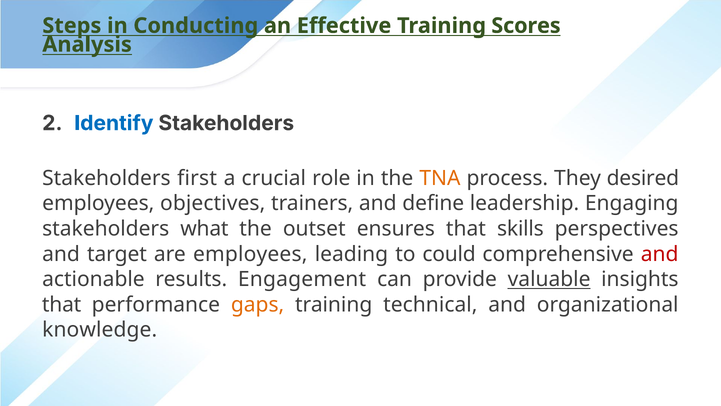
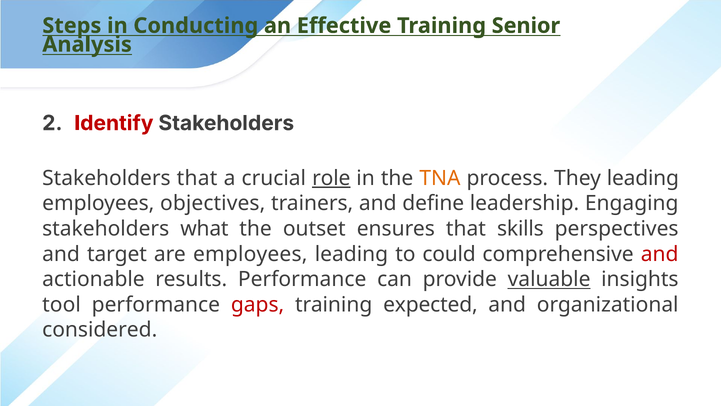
Scores: Scores -> Senior
Identify colour: blue -> red
Stakeholders first: first -> that
role underline: none -> present
They desired: desired -> leading
results Engagement: Engagement -> Performance
that at (62, 304): that -> tool
gaps colour: orange -> red
technical: technical -> expected
knowledge: knowledge -> considered
